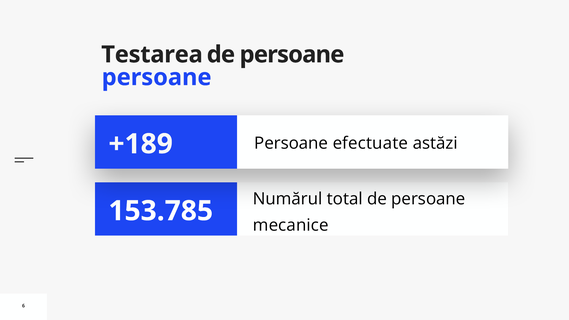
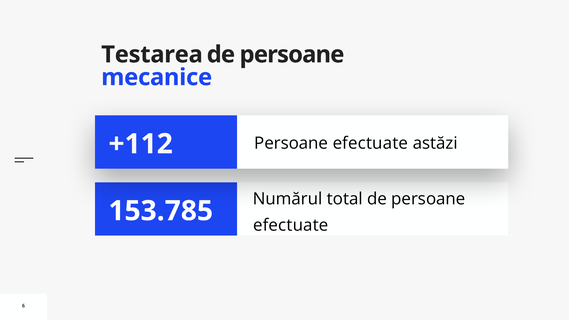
persoane at (157, 77): persoane -> mecanice
+189: +189 -> +112
mecanice at (291, 225): mecanice -> efectuate
